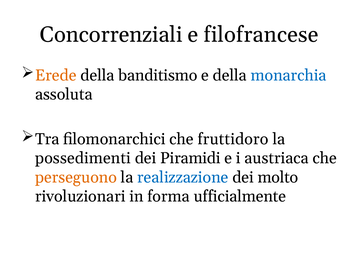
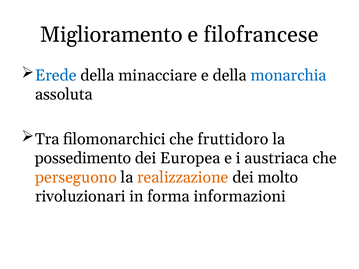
Concorrenziali: Concorrenziali -> Miglioramento
Erede colour: orange -> blue
banditismo: banditismo -> minacciare
possedimenti: possedimenti -> possedimento
Piramidi: Piramidi -> Europea
realizzazione colour: blue -> orange
ufficialmente: ufficialmente -> informazioni
